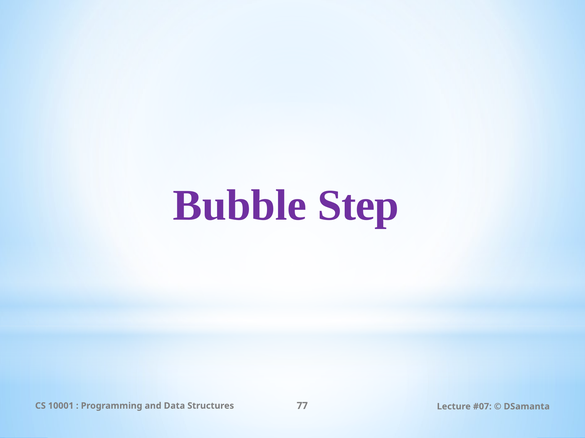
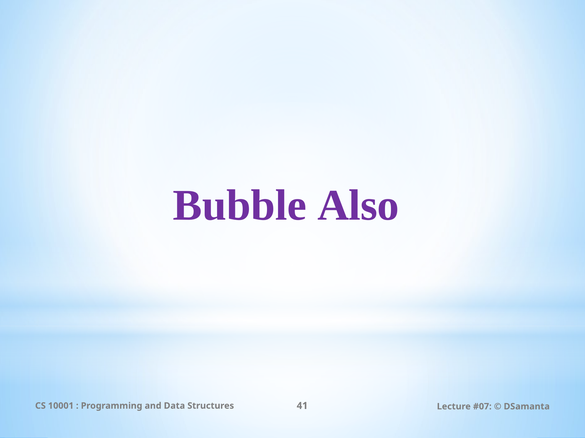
Step: Step -> Also
77: 77 -> 41
